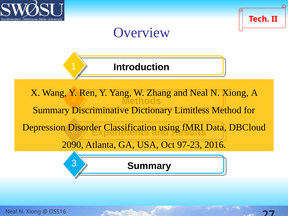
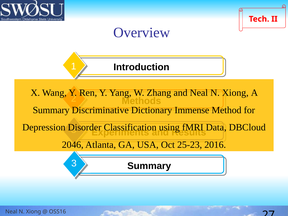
Limitless: Limitless -> Immense
2090: 2090 -> 2046
97-23: 97-23 -> 25-23
